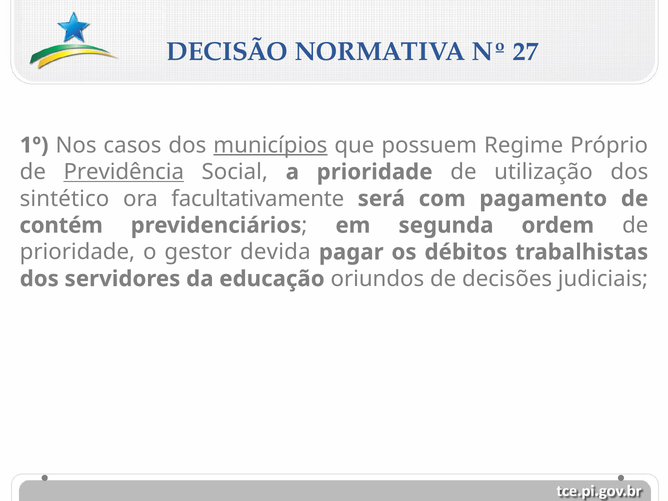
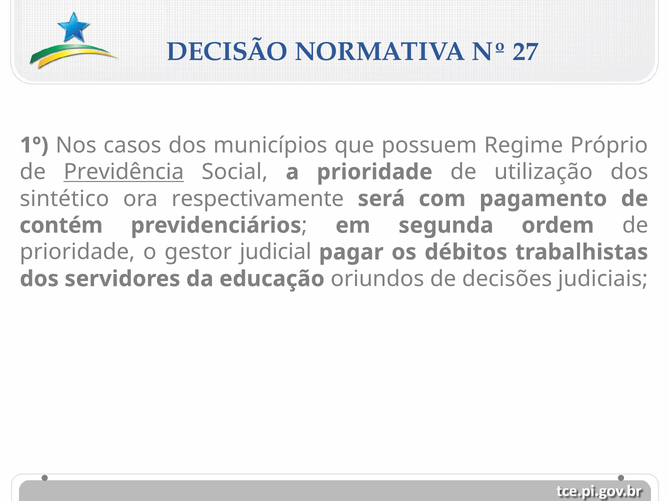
municípios underline: present -> none
facultativamente: facultativamente -> respectivamente
devida: devida -> judicial
